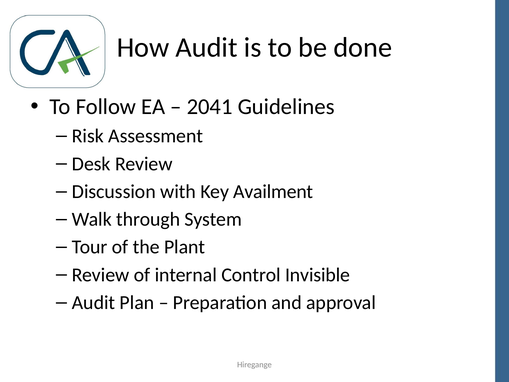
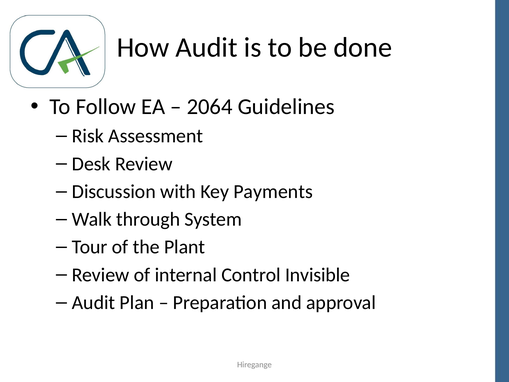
2041: 2041 -> 2064
Availment: Availment -> Payments
